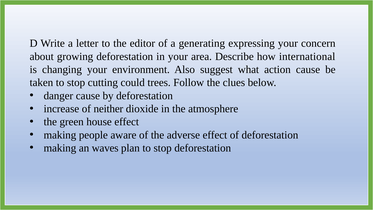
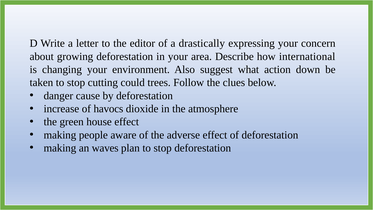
generating: generating -> drastically
action cause: cause -> down
neither: neither -> havocs
